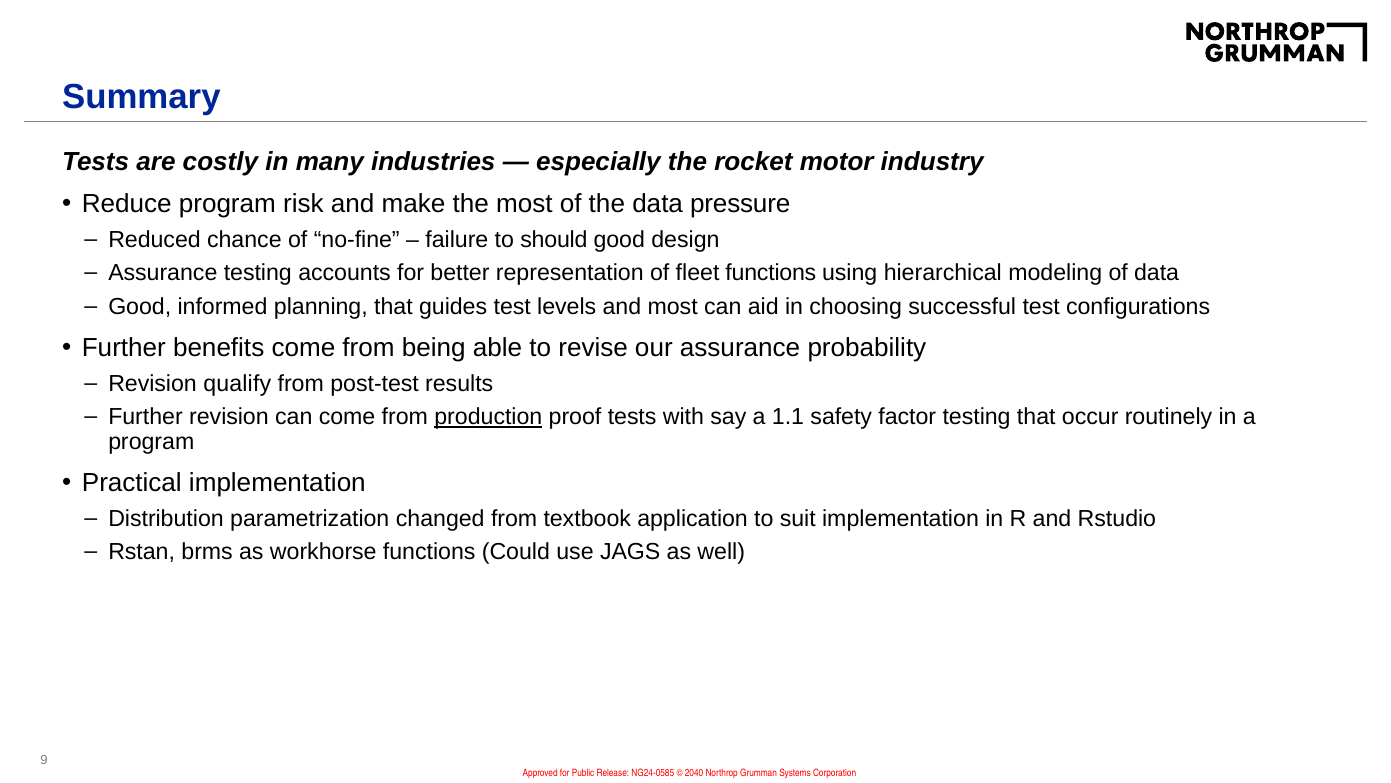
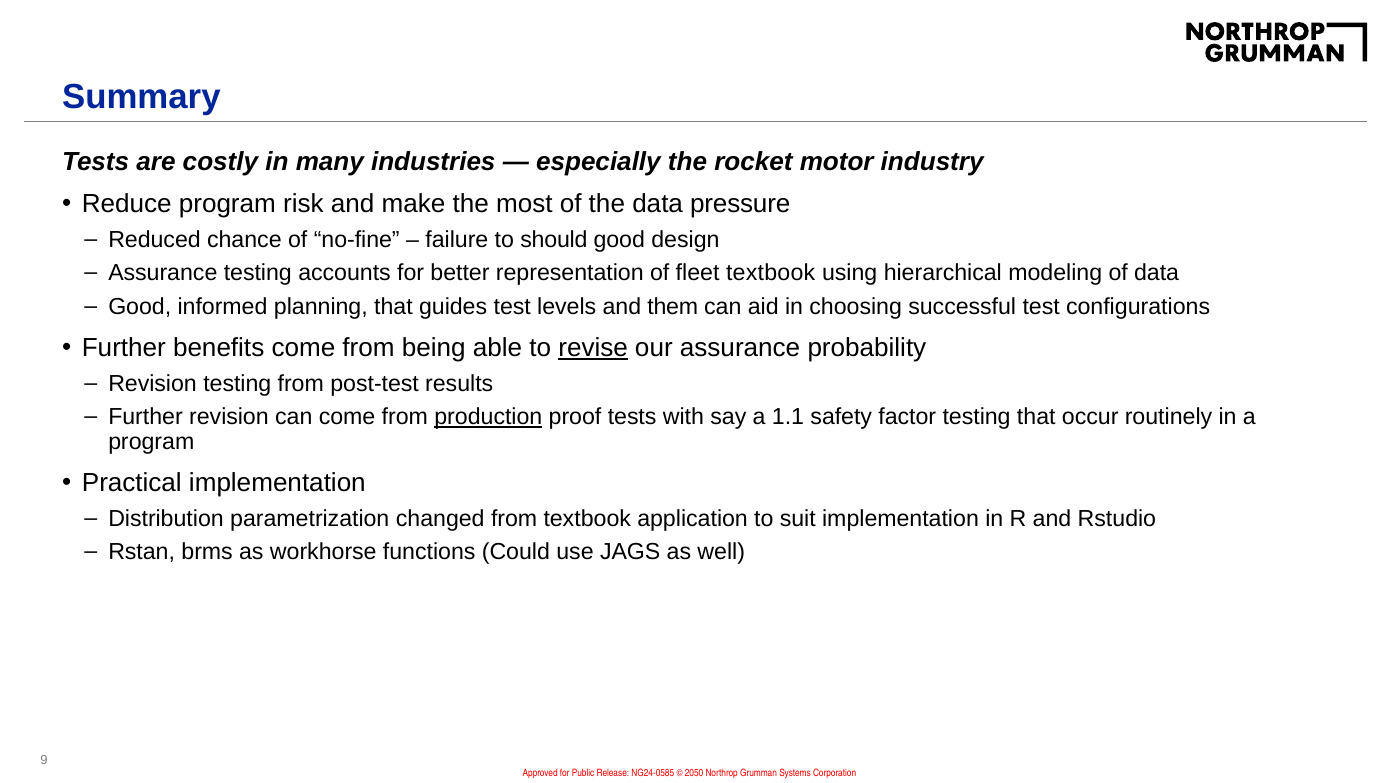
fleet functions: functions -> textbook
and most: most -> them
revise underline: none -> present
Revision qualify: qualify -> testing
2040: 2040 -> 2050
